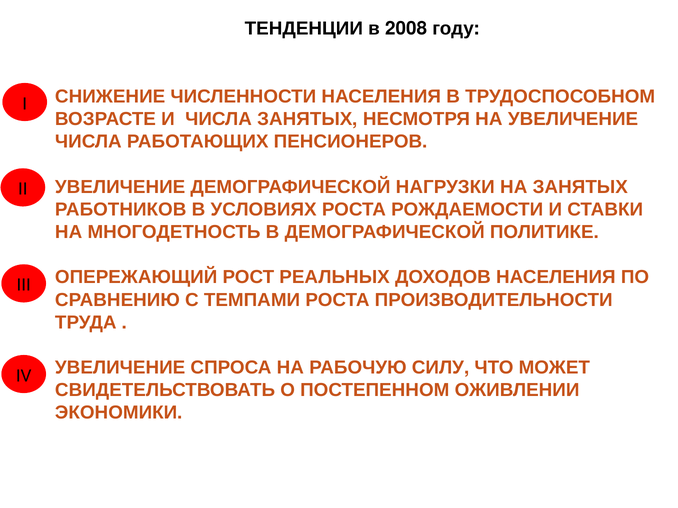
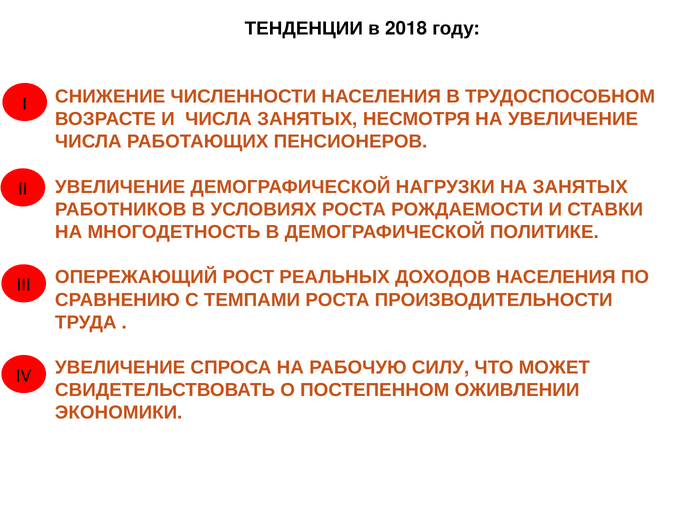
2008: 2008 -> 2018
